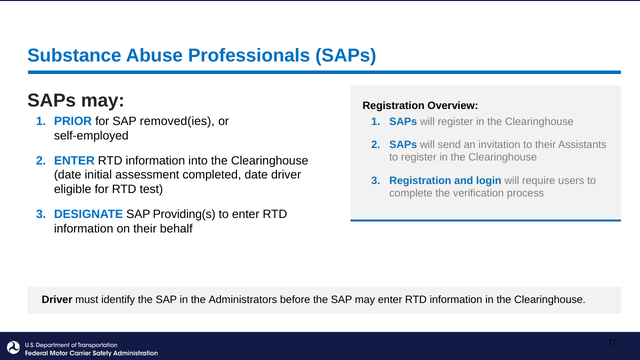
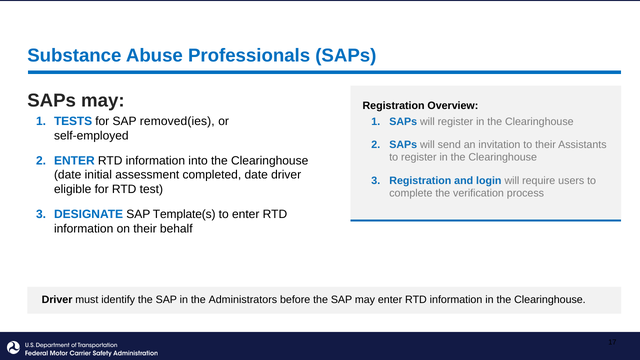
PRIOR: PRIOR -> TESTS
Providing(s: Providing(s -> Template(s
